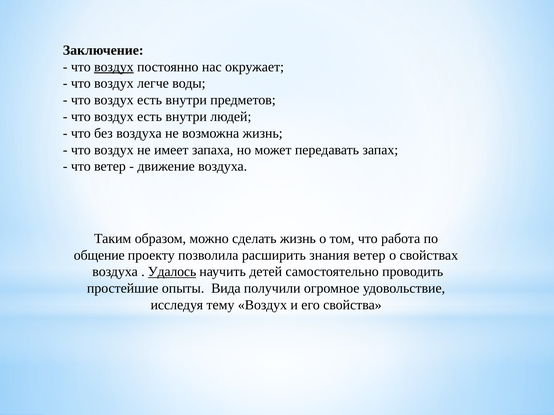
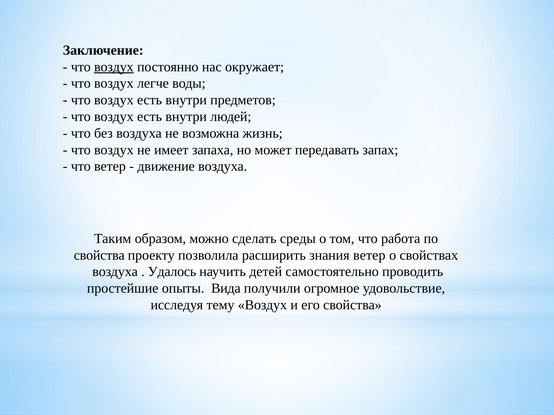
сделать жизнь: жизнь -> среды
общение at (99, 255): общение -> свойства
Удалось underline: present -> none
